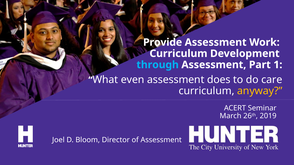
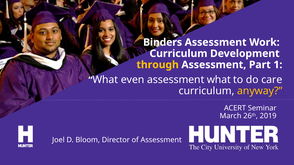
Provide: Provide -> Binders
through colour: light blue -> yellow
assessment does: does -> what
